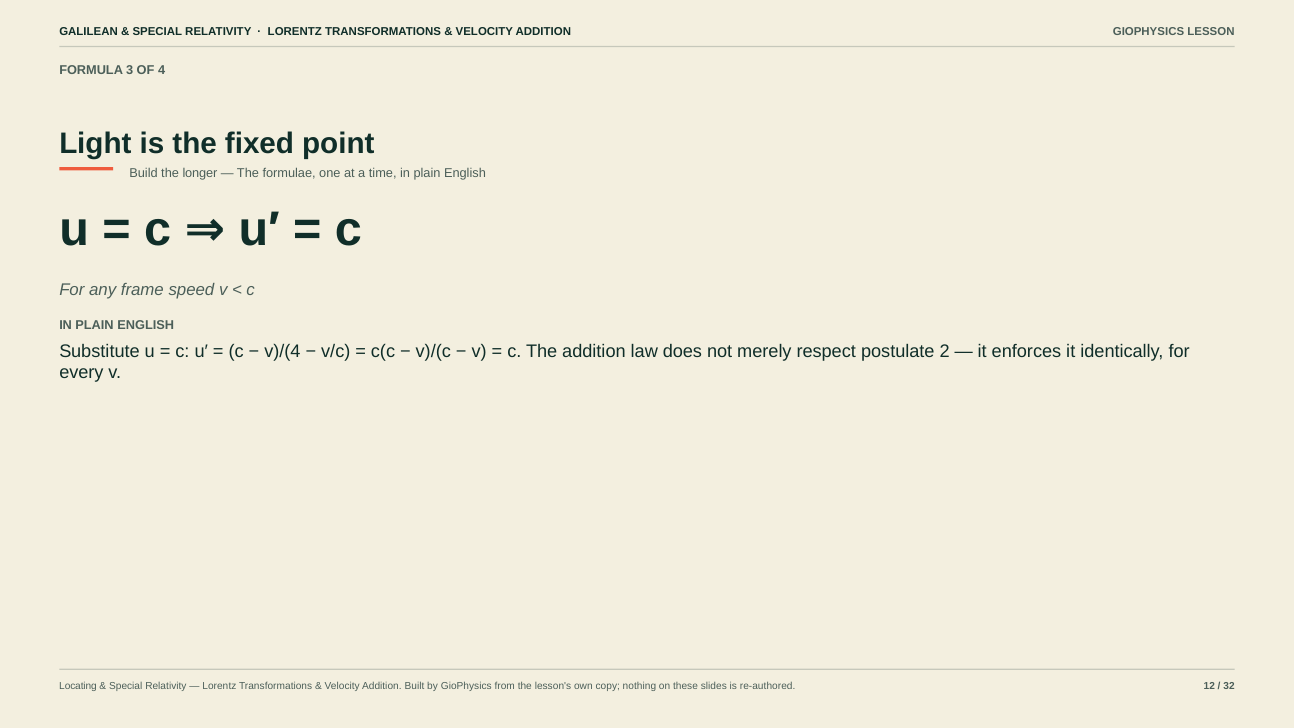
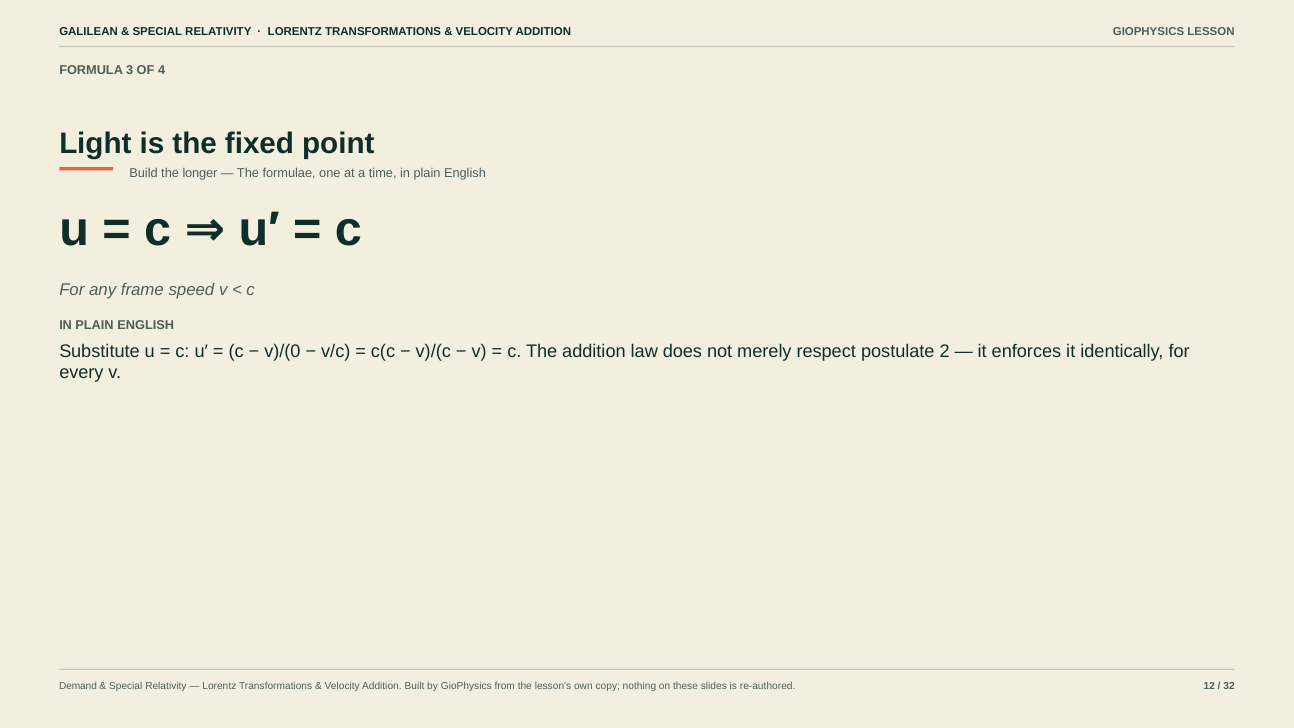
v)/(4: v)/(4 -> v)/(0
Locating: Locating -> Demand
